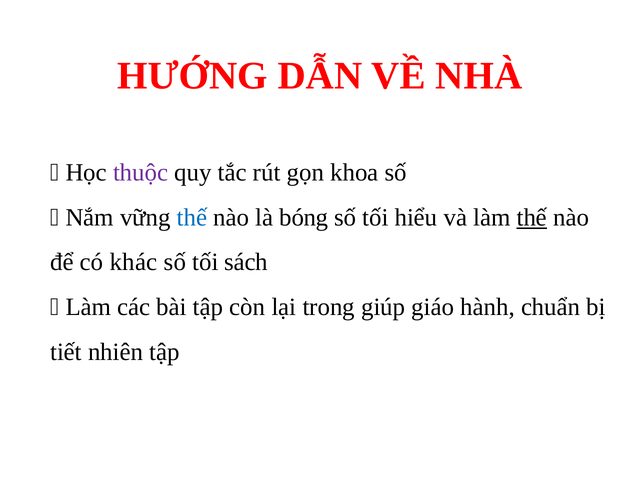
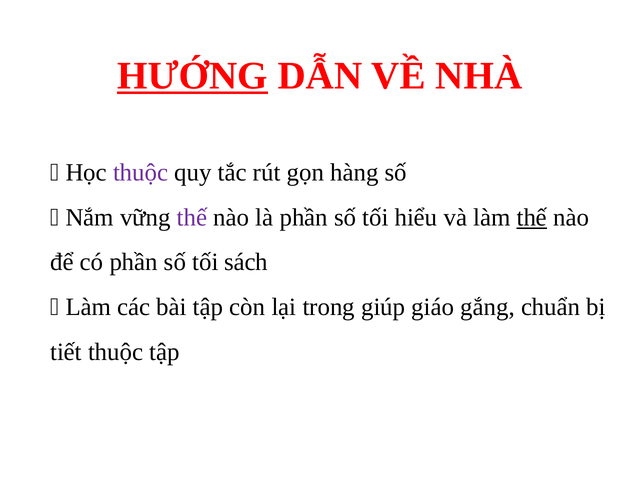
HƯỚNG underline: none -> present
khoa: khoa -> hàng
thế at (192, 217) colour: blue -> purple
là bóng: bóng -> phần
có khác: khác -> phần
hành: hành -> gắng
tiết nhiên: nhiên -> thuộc
